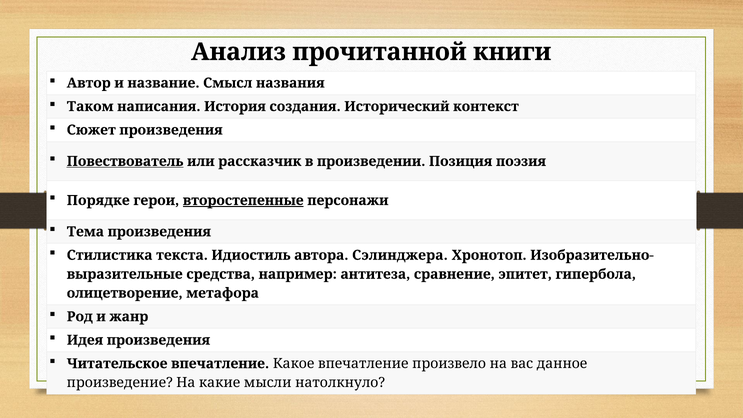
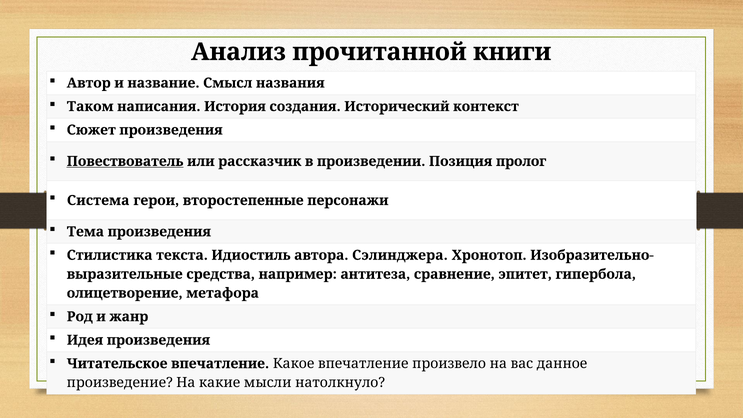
поэзия: поэзия -> пролог
Порядке: Порядке -> Система
второстепенные underline: present -> none
